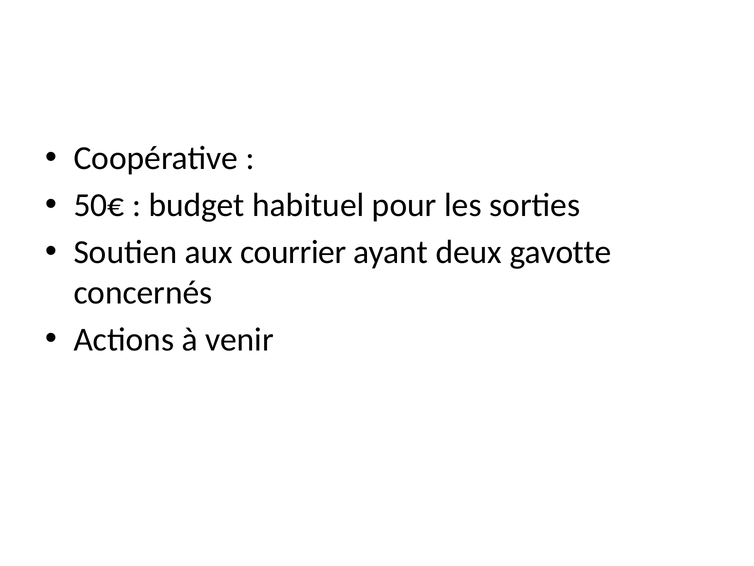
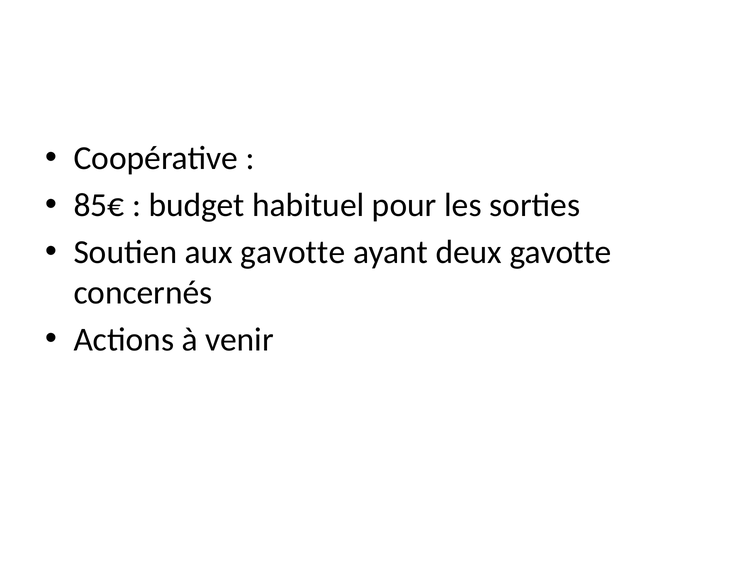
50€: 50€ -> 85€
aux courrier: courrier -> gavotte
